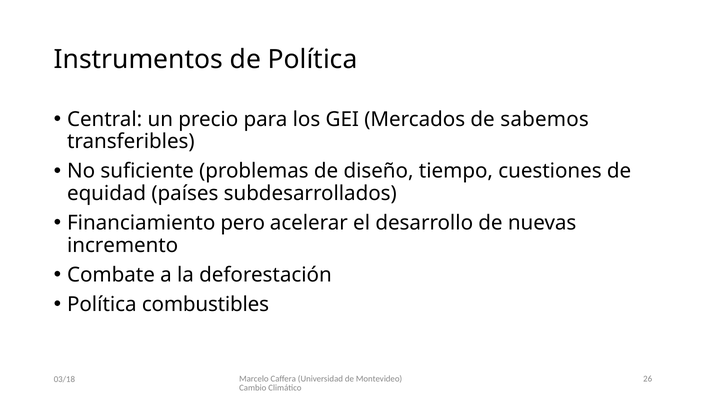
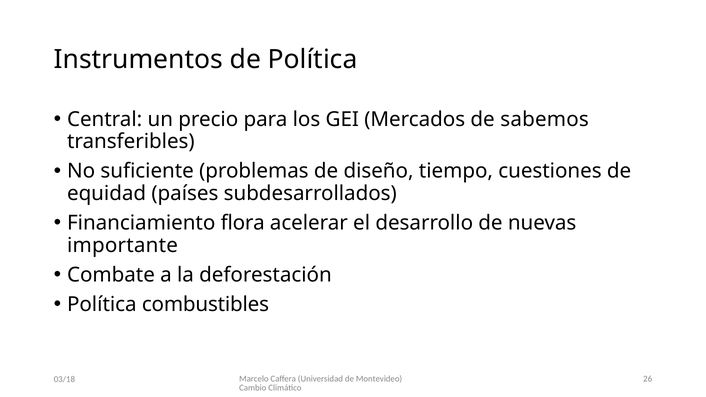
pero: pero -> flora
incremento: incremento -> importante
